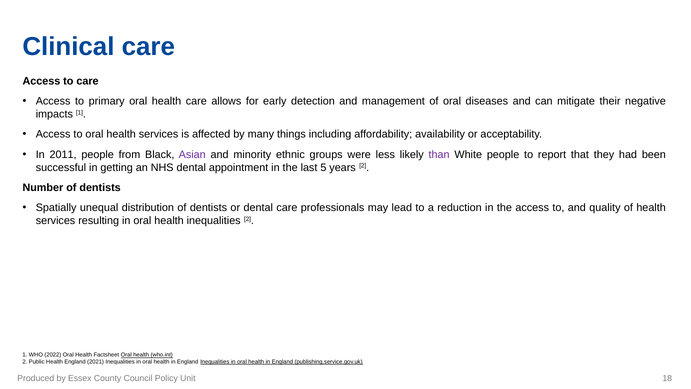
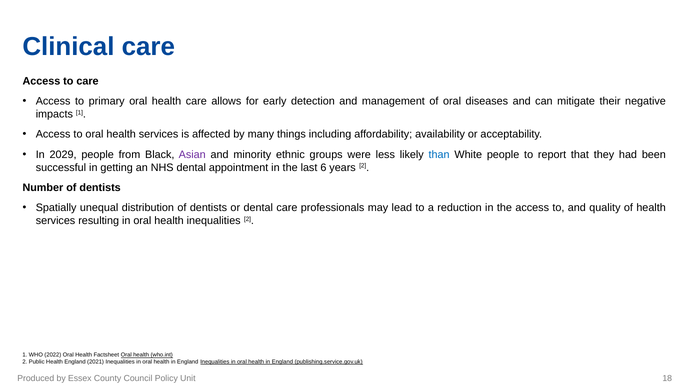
2011: 2011 -> 2029
than colour: purple -> blue
5: 5 -> 6
